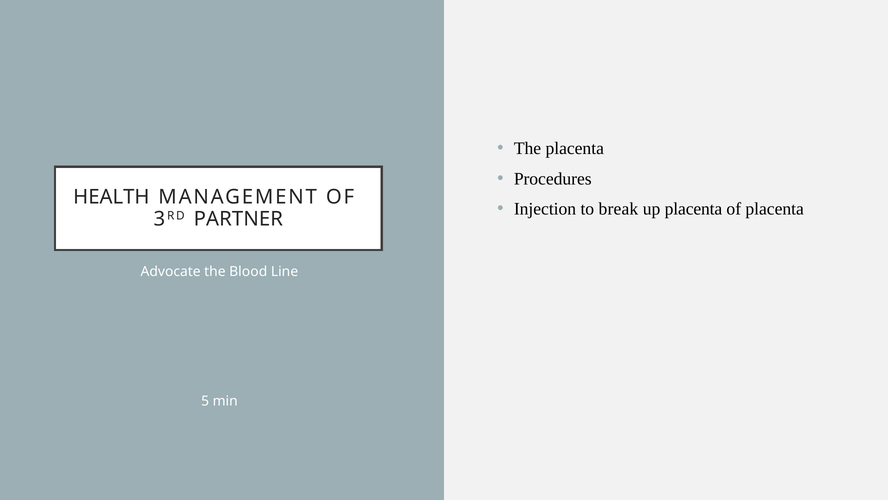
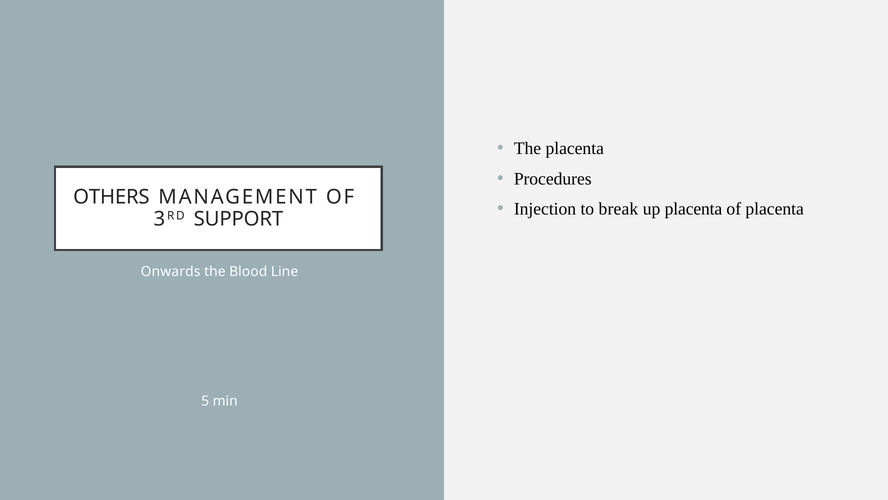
HEALTH: HEALTH -> OTHERS
PARTNER: PARTNER -> SUPPORT
Advocate: Advocate -> Onwards
